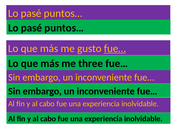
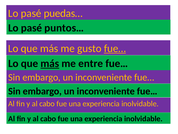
puntos… at (63, 13): puntos… -> puedas…
más at (50, 63) underline: none -> present
three: three -> entre
